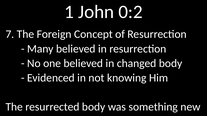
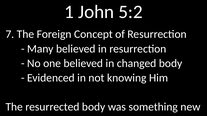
0:2: 0:2 -> 5:2
